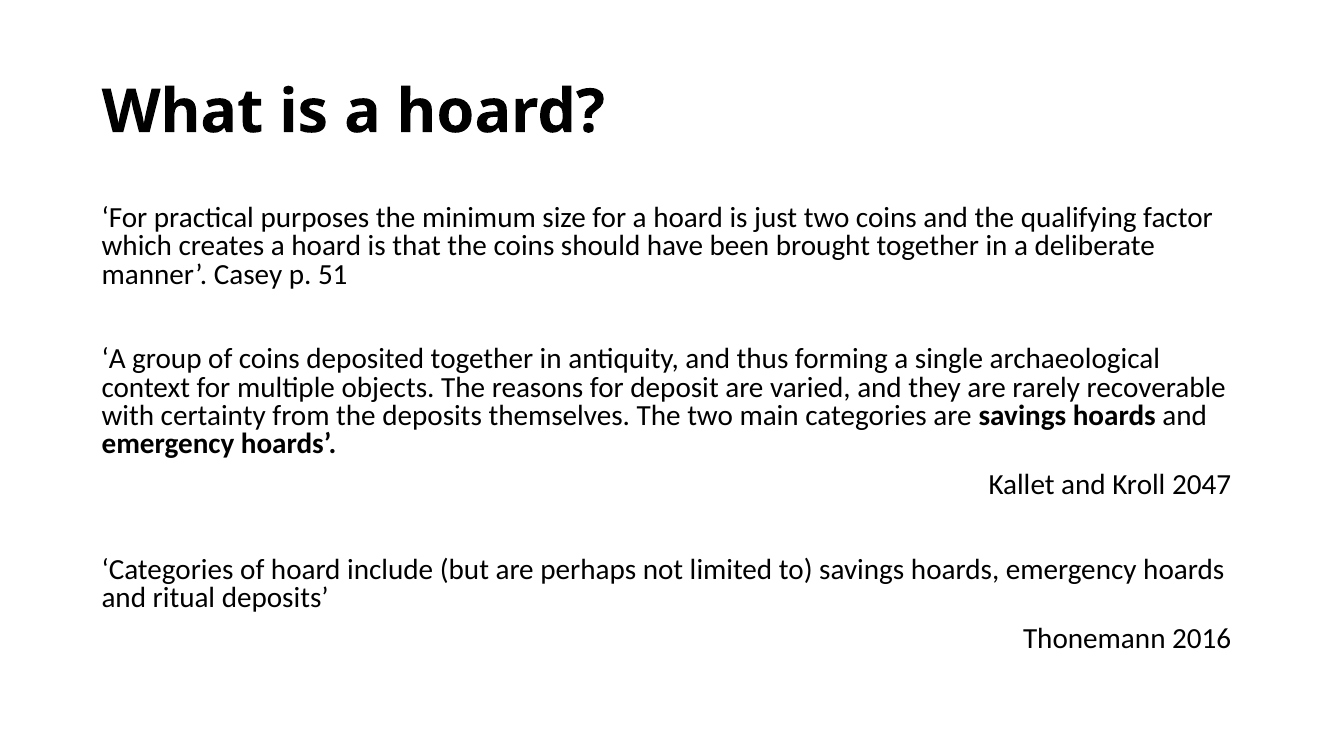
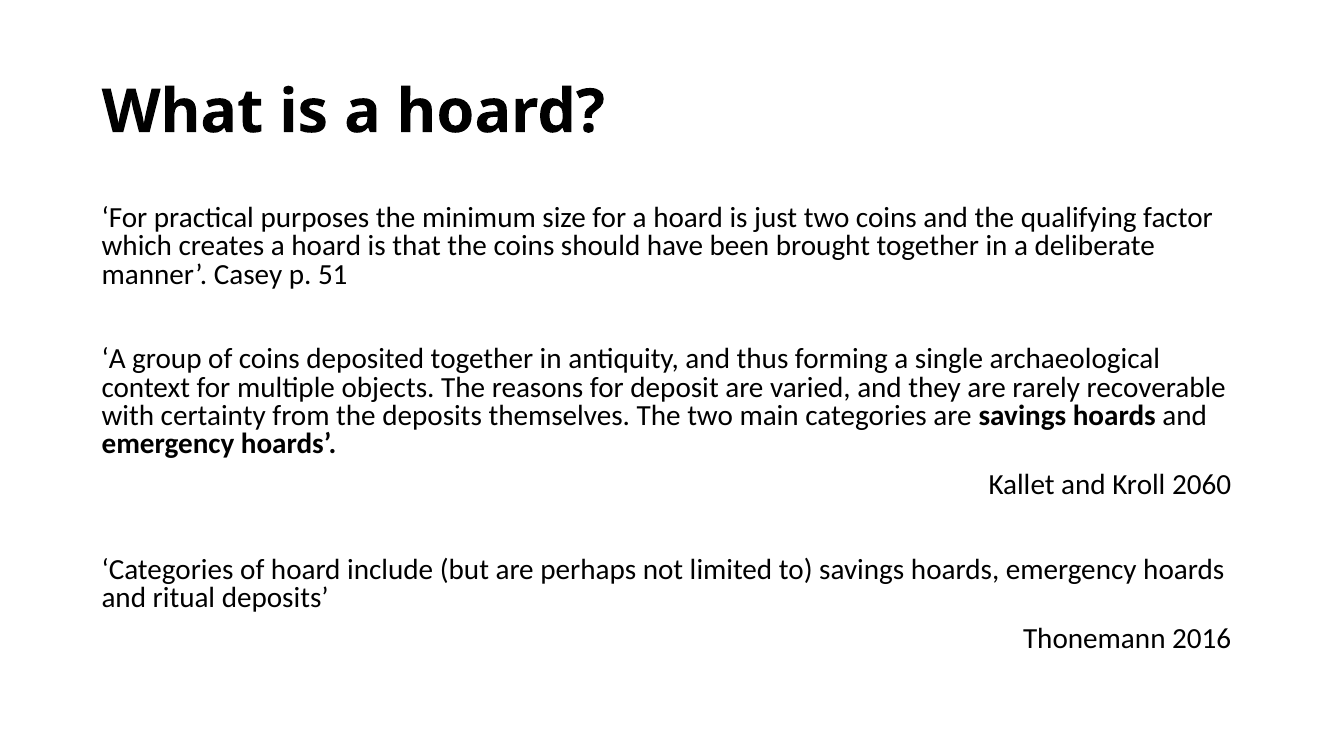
2047: 2047 -> 2060
